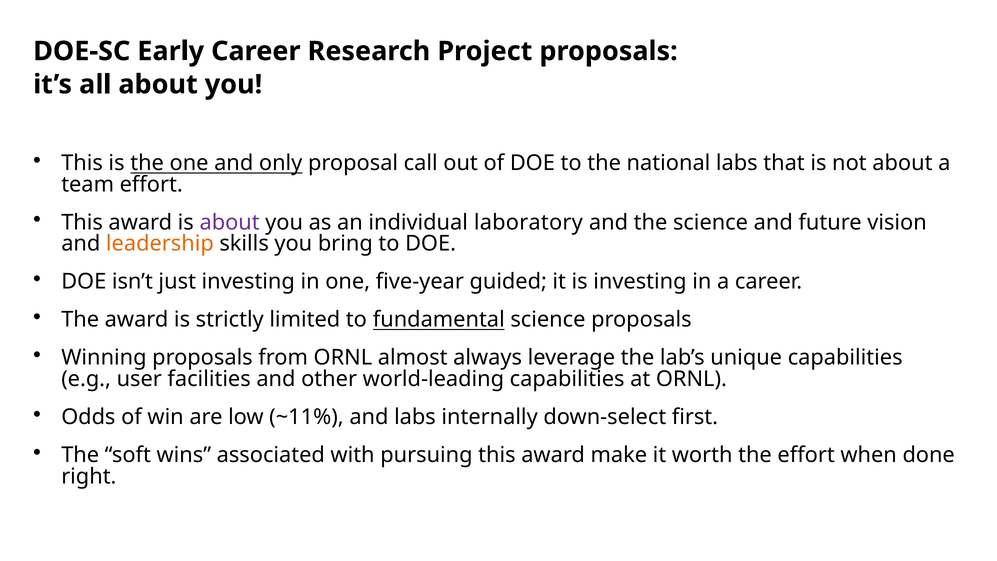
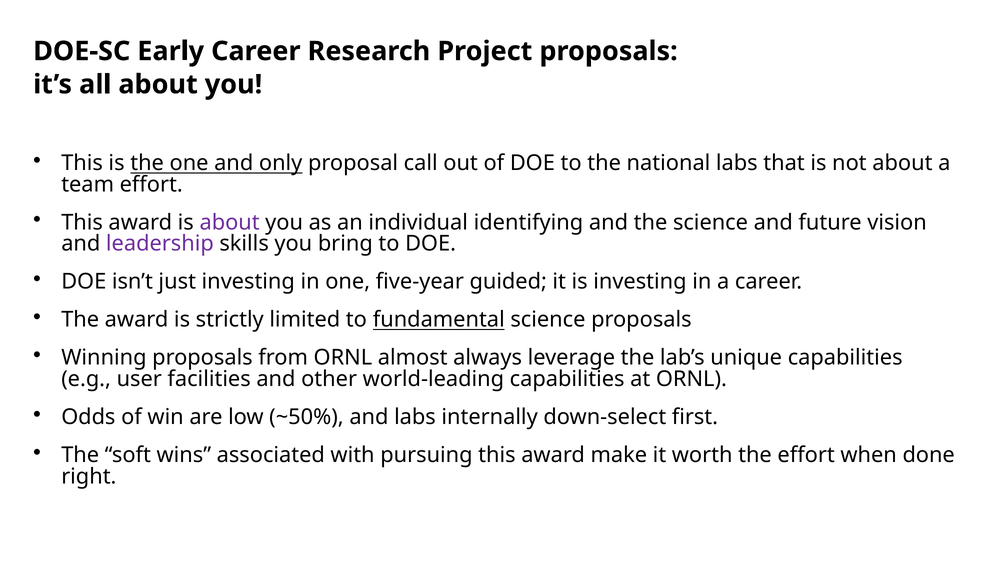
laboratory: laboratory -> identifying
leadership colour: orange -> purple
~11%: ~11% -> ~50%
